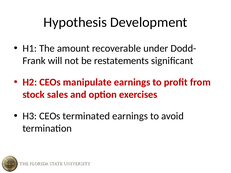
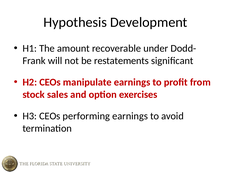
terminated: terminated -> performing
